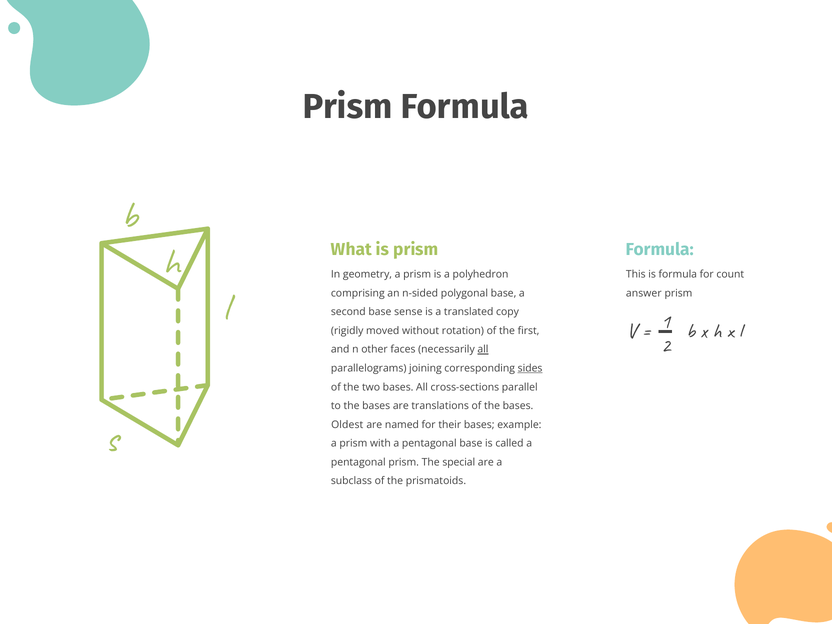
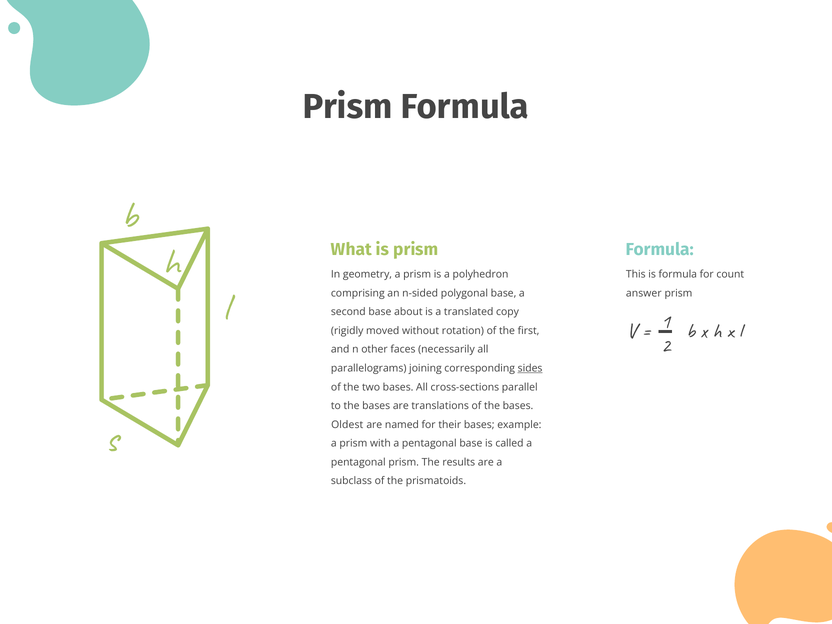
sense: sense -> about
all at (483, 350) underline: present -> none
special: special -> results
